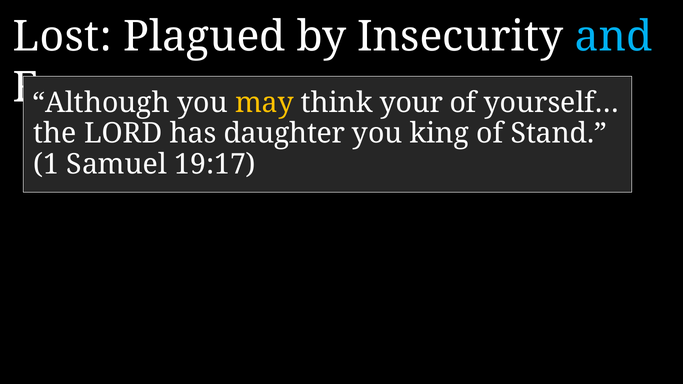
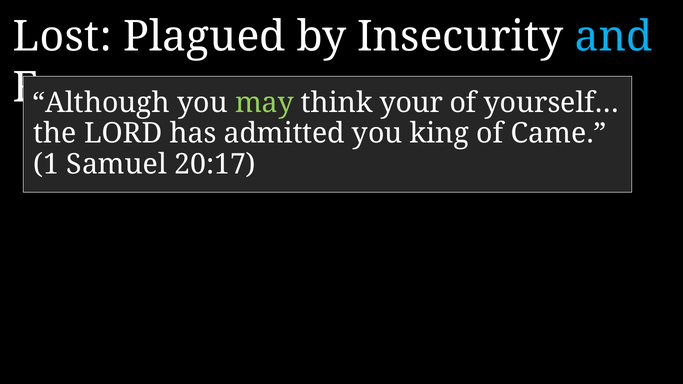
may colour: yellow -> light green
daughter: daughter -> admitted
Stand: Stand -> Came
19:17: 19:17 -> 20:17
